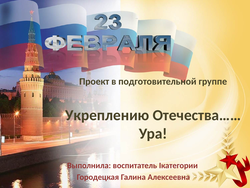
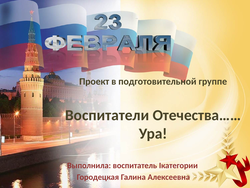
Укреплению: Укреплению -> Воспитатели
